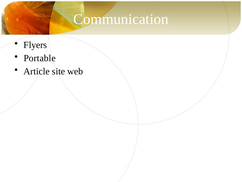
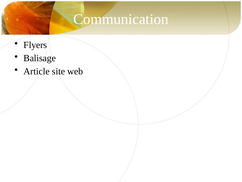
Portable: Portable -> Balisage
